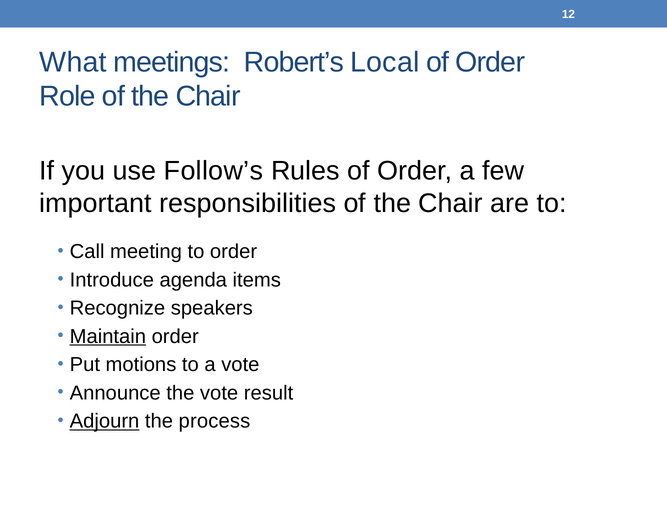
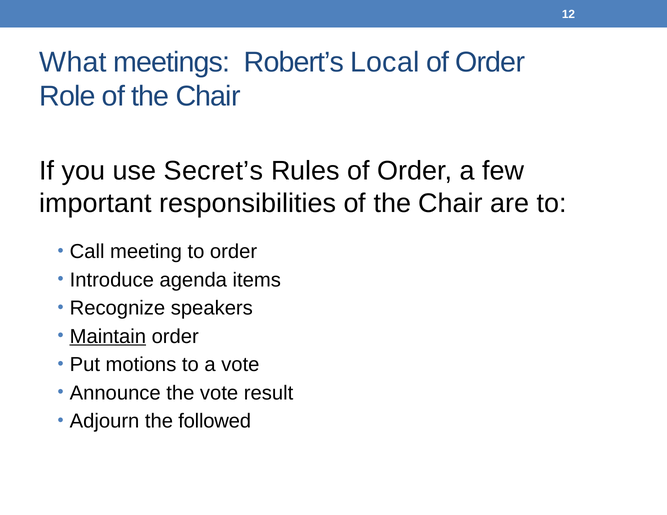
Follow’s: Follow’s -> Secret’s
Adjourn underline: present -> none
process: process -> followed
